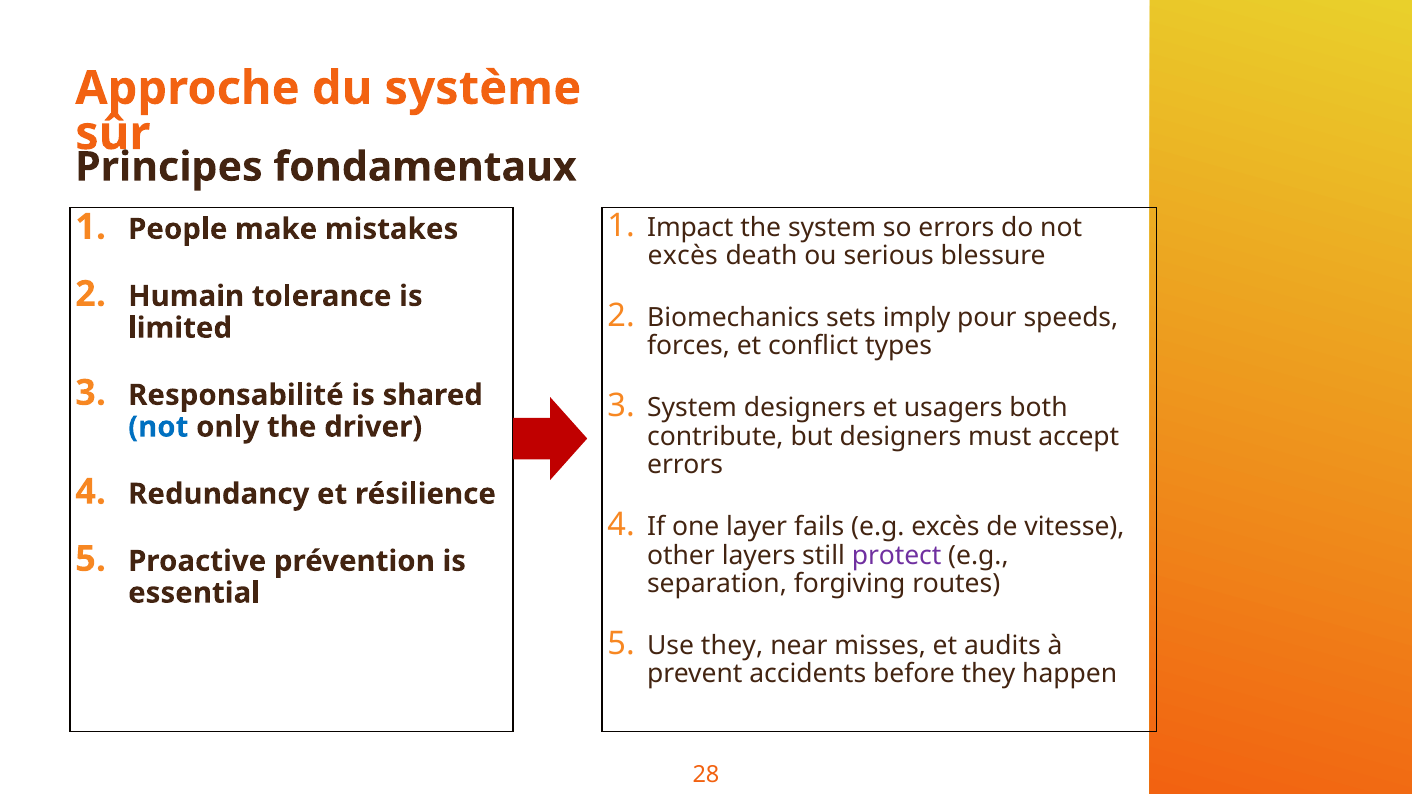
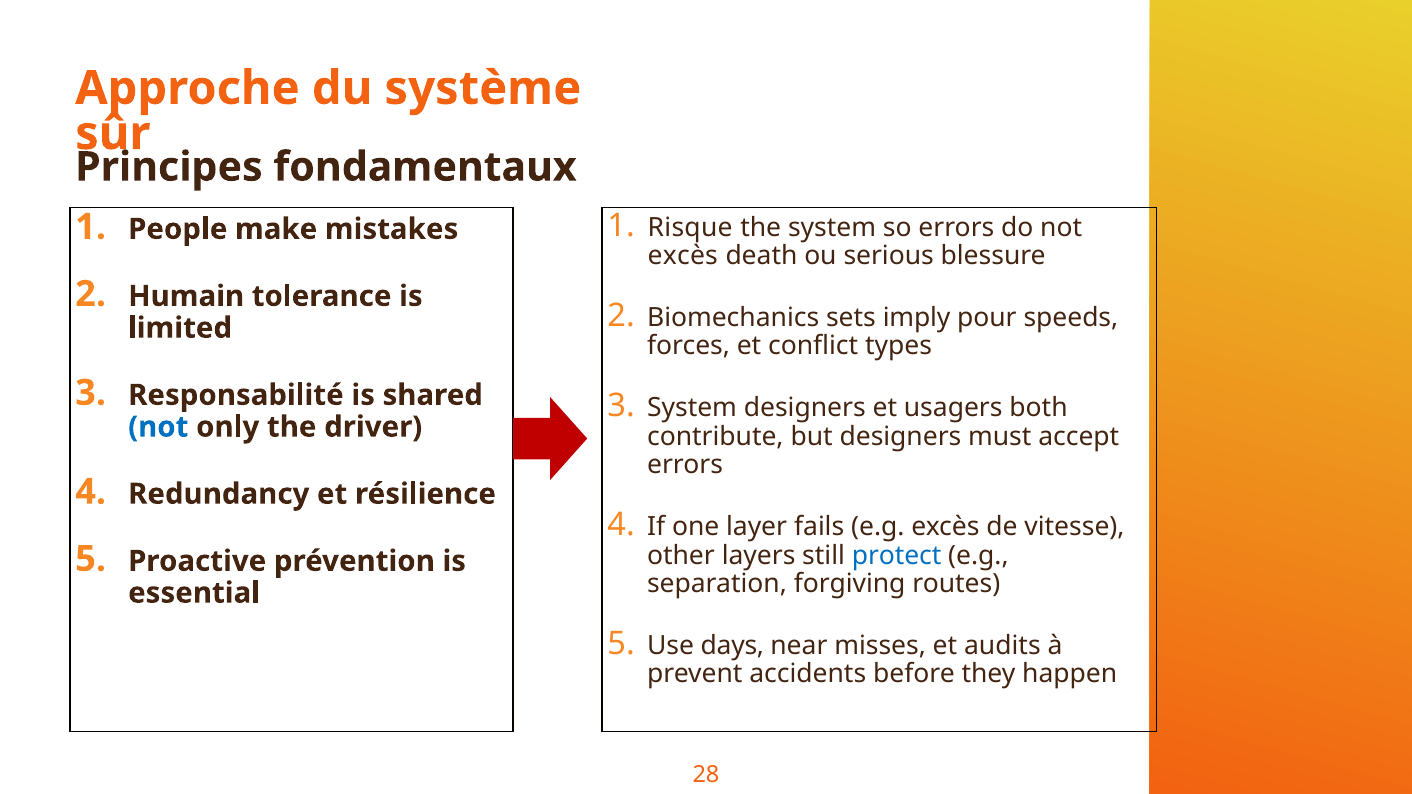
Impact: Impact -> Risque
protect colour: purple -> blue
Use they: they -> days
